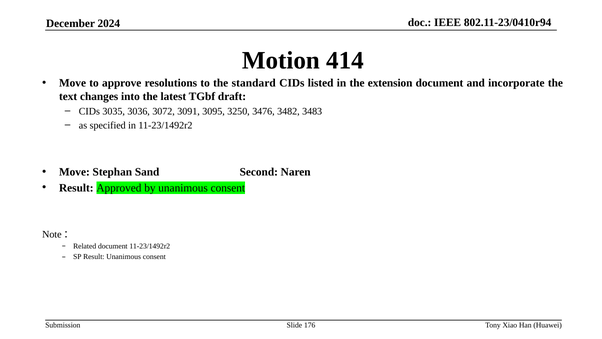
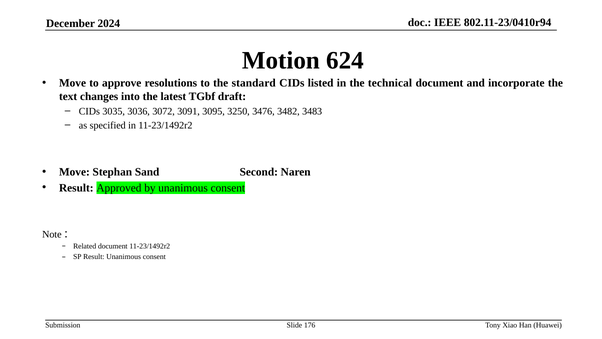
414: 414 -> 624
extension: extension -> technical
